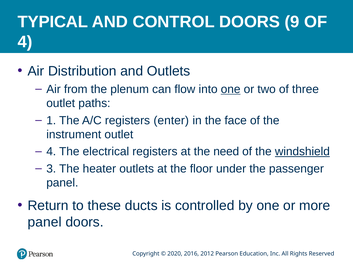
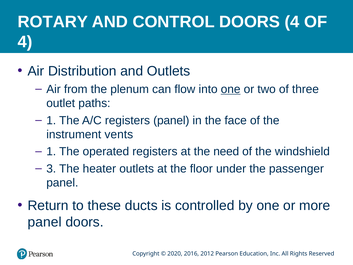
TYPICAL: TYPICAL -> ROTARY
DOORS 9: 9 -> 4
registers enter: enter -> panel
instrument outlet: outlet -> vents
4 at (51, 151): 4 -> 1
electrical: electrical -> operated
windshield underline: present -> none
